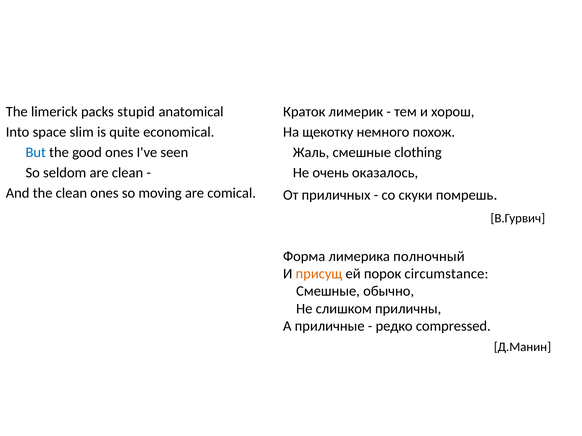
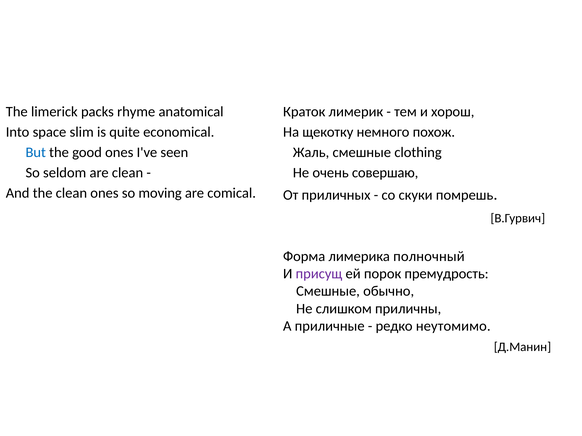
stupid: stupid -> rhyme
оказалось: оказалось -> совершаю
присущ colour: orange -> purple
circumstance: circumstance -> премудрость
compressed: compressed -> неутомимо
